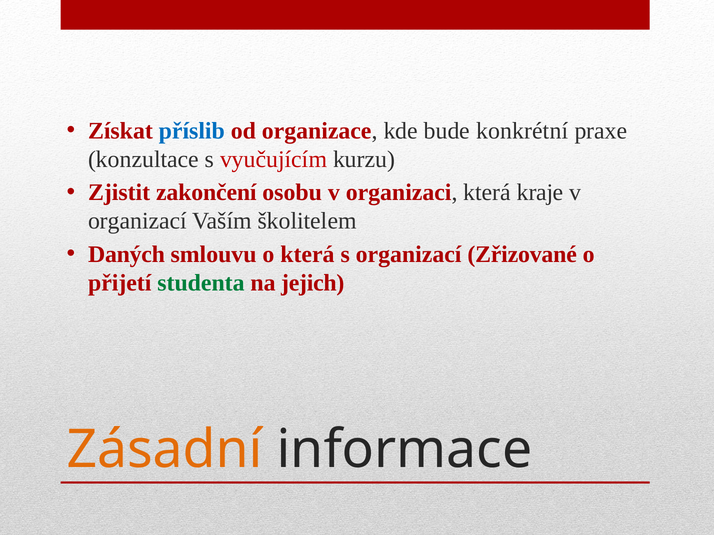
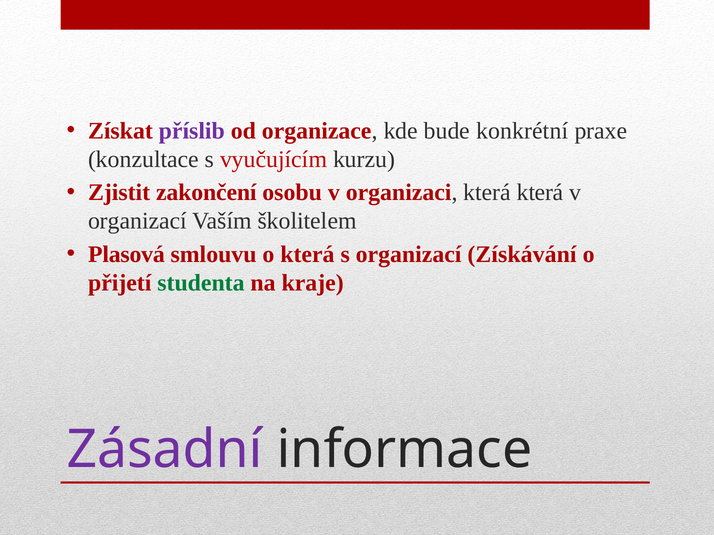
příslib colour: blue -> purple
která kraje: kraje -> která
Daných: Daných -> Plasová
Zřizované: Zřizované -> Získávání
jejich: jejich -> kraje
Zásadní colour: orange -> purple
